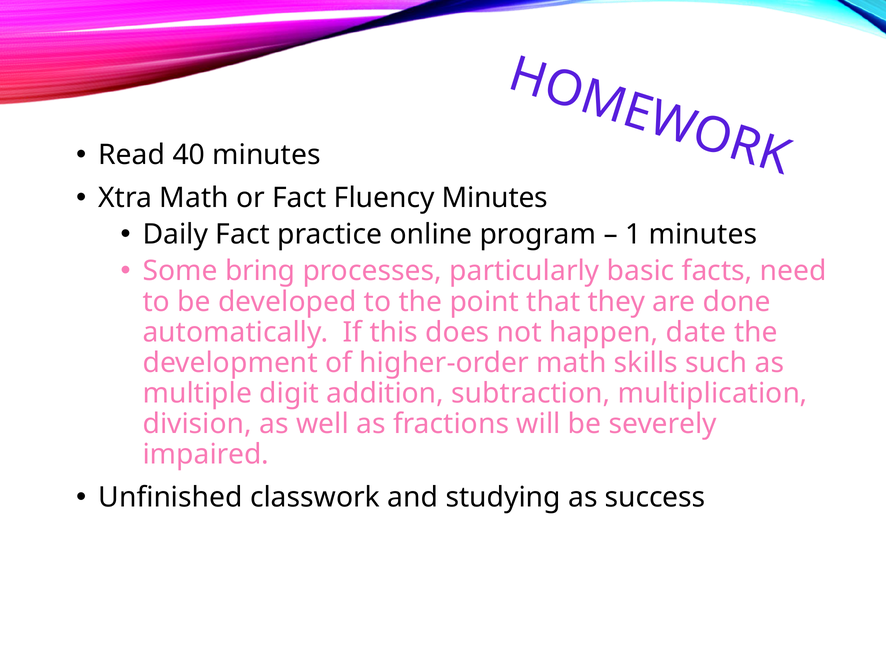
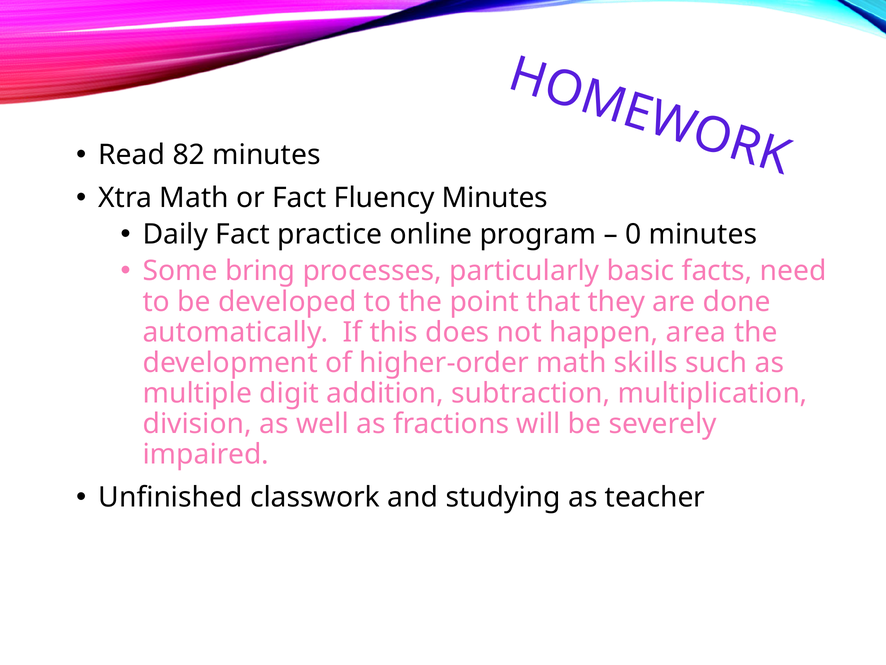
40: 40 -> 82
1: 1 -> 0
date: date -> area
success: success -> teacher
